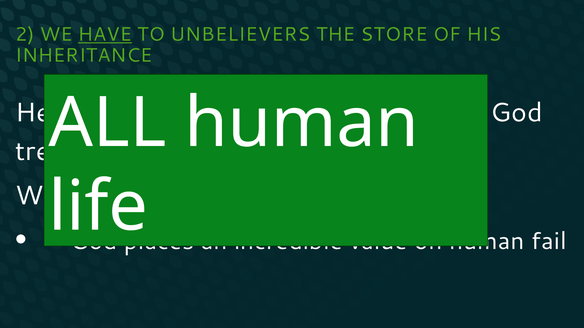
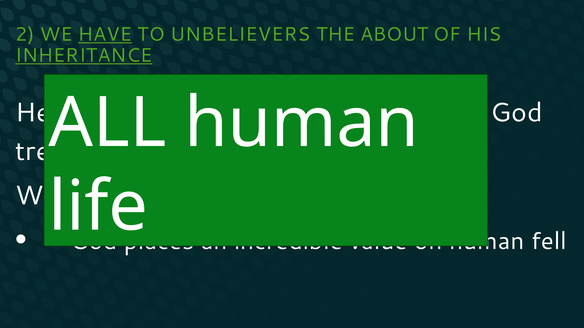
STORE: STORE -> ABOUT
INHERITANCE underline: none -> present
fail: fail -> fell
